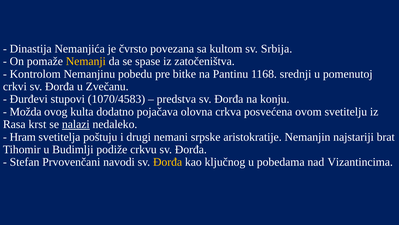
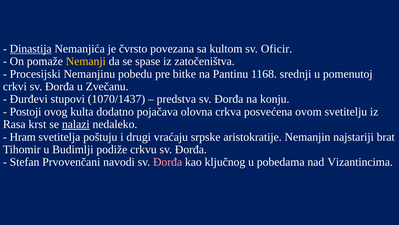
Dinastija underline: none -> present
Srbija: Srbija -> Oficir
Kontrolom: Kontrolom -> Procesijski
1070/4583: 1070/4583 -> 1070/1437
Možda: Možda -> Postoji
nemani: nemani -> vraćaju
Đorđa at (168, 162) colour: yellow -> pink
